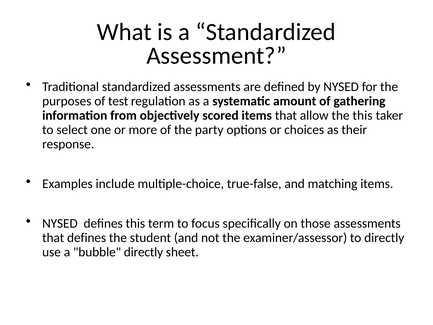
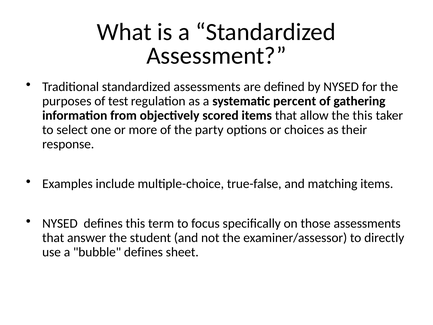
amount: amount -> percent
that defines: defines -> answer
bubble directly: directly -> defines
